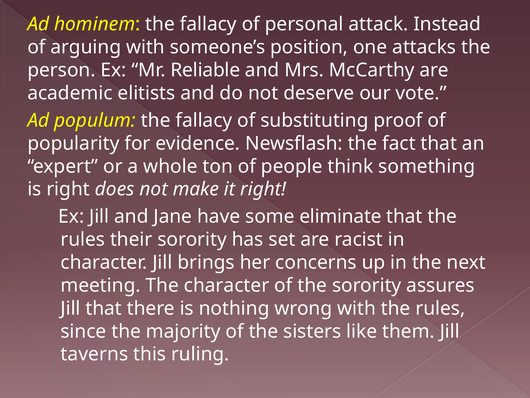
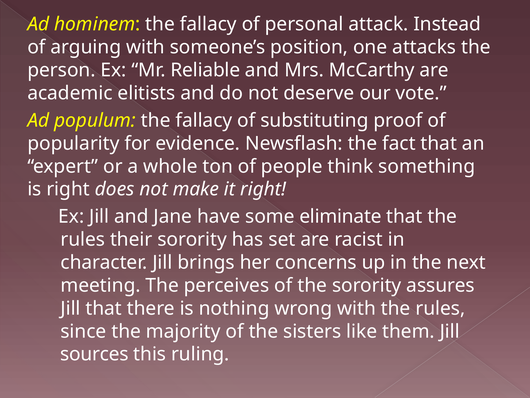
The character: character -> perceives
taverns: taverns -> sources
